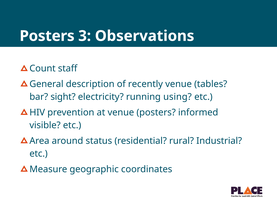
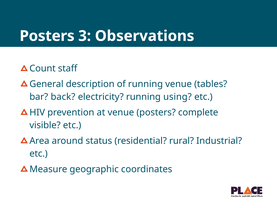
of recently: recently -> running
sight: sight -> back
informed: informed -> complete
